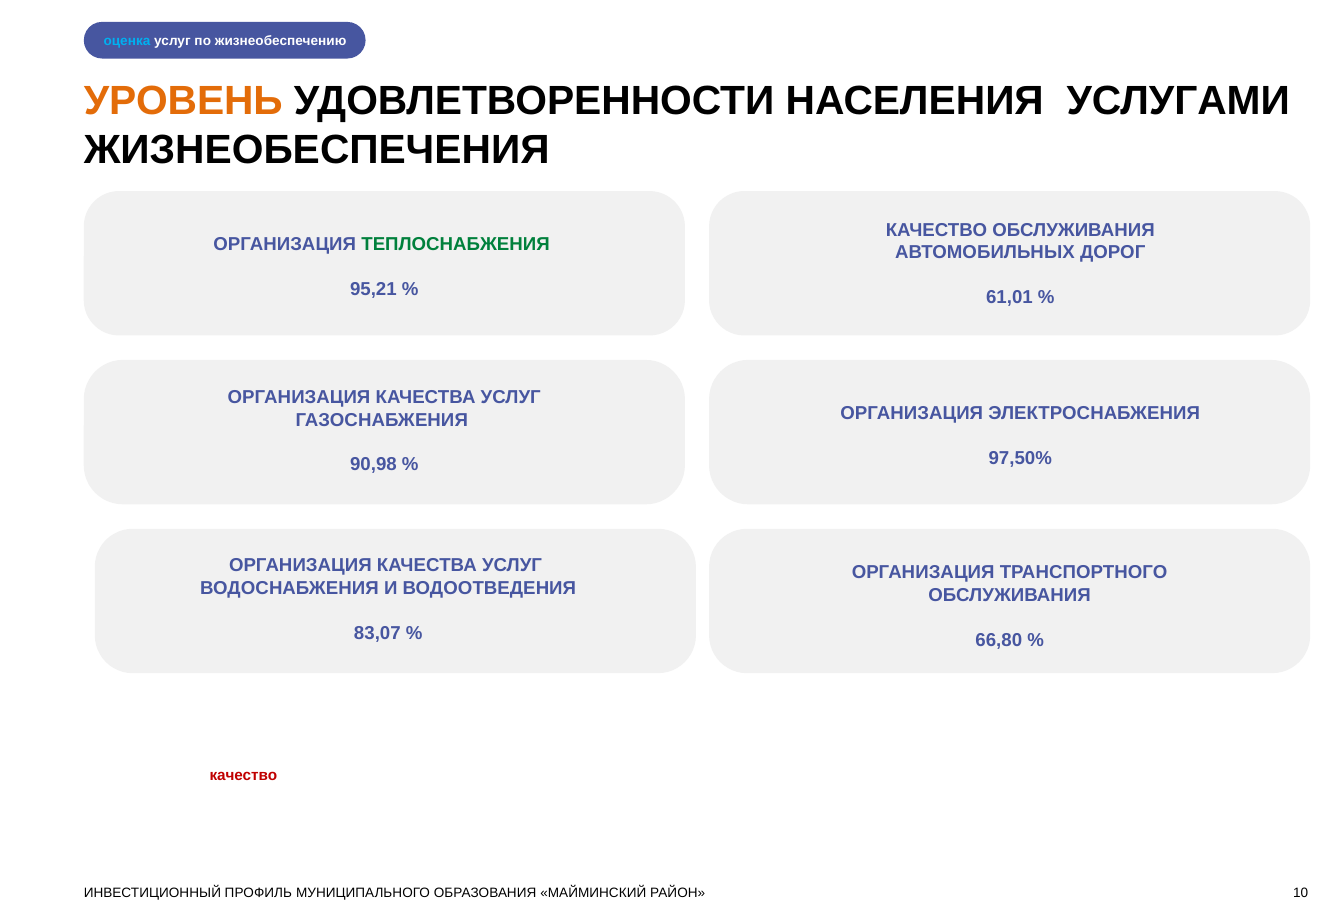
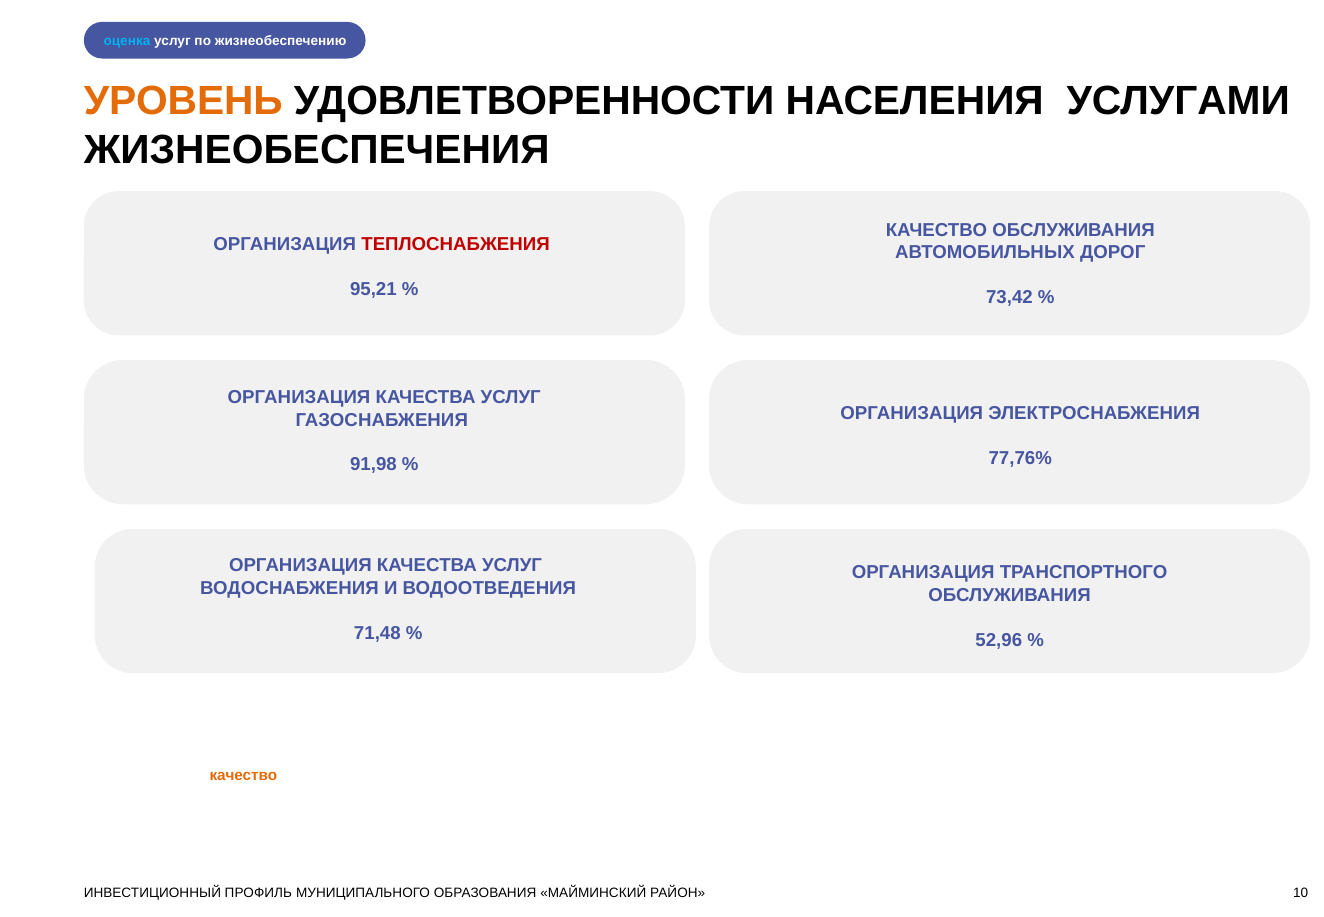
ТЕПЛОСНАБЖЕНИЯ colour: green -> red
61,01: 61,01 -> 73,42
97,50%: 97,50% -> 77,76%
90,98: 90,98 -> 91,98
83,07: 83,07 -> 71,48
66,80: 66,80 -> 52,96
качество at (243, 775) colour: red -> orange
